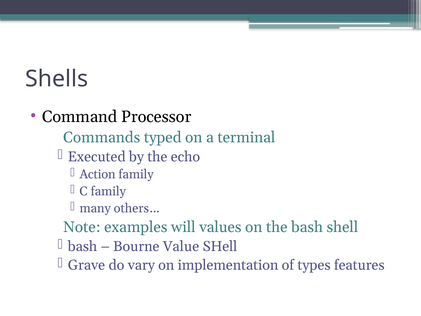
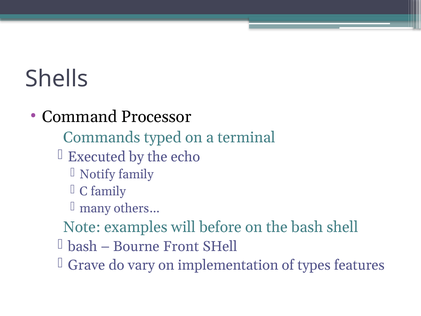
Action: Action -> Notify
values: values -> before
Value: Value -> Front
